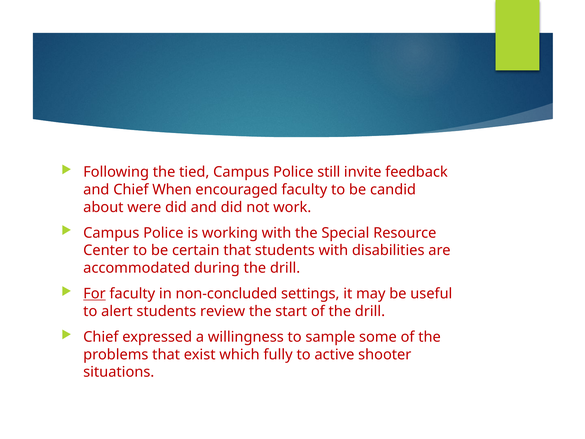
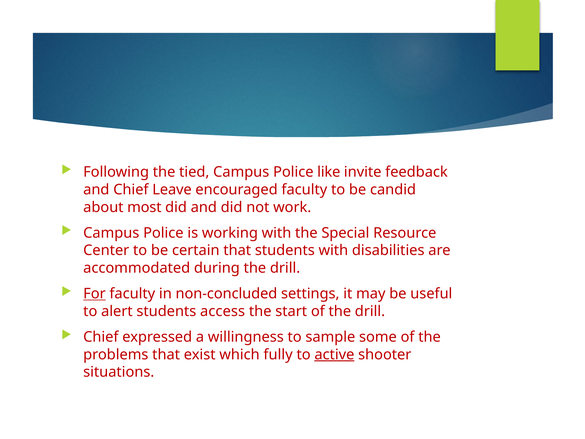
still: still -> like
When: When -> Leave
were: were -> most
review: review -> access
active underline: none -> present
